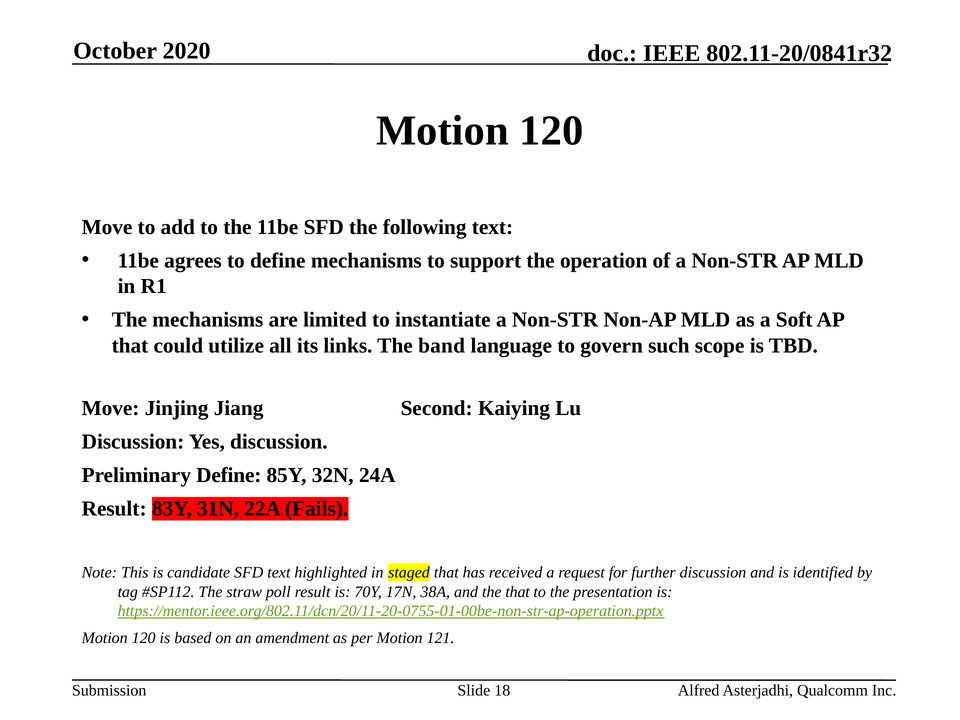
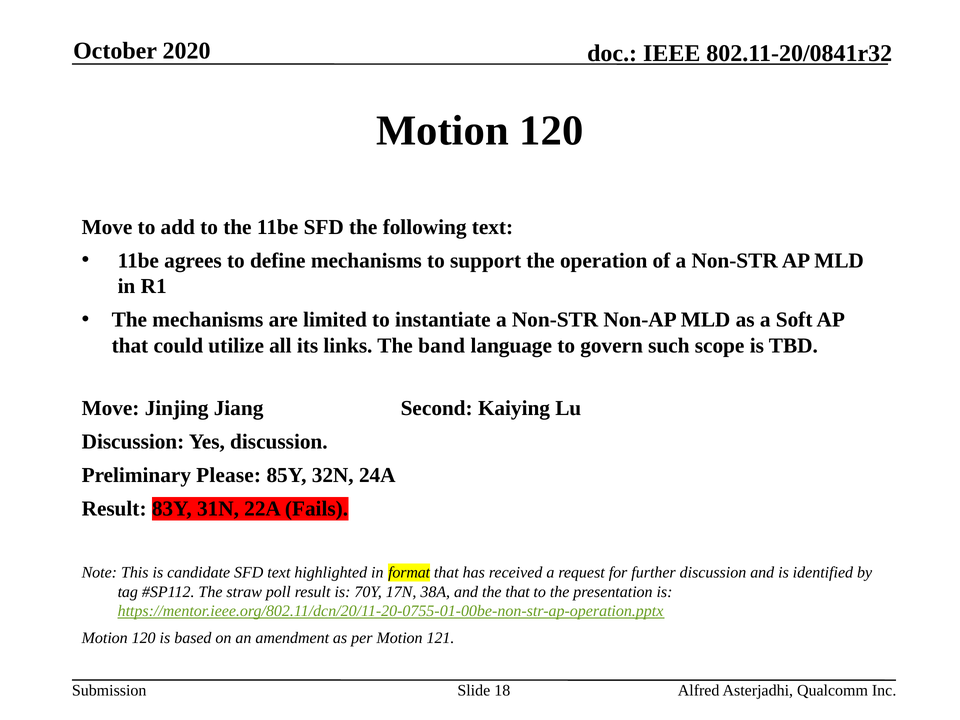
Preliminary Define: Define -> Please
staged: staged -> format
